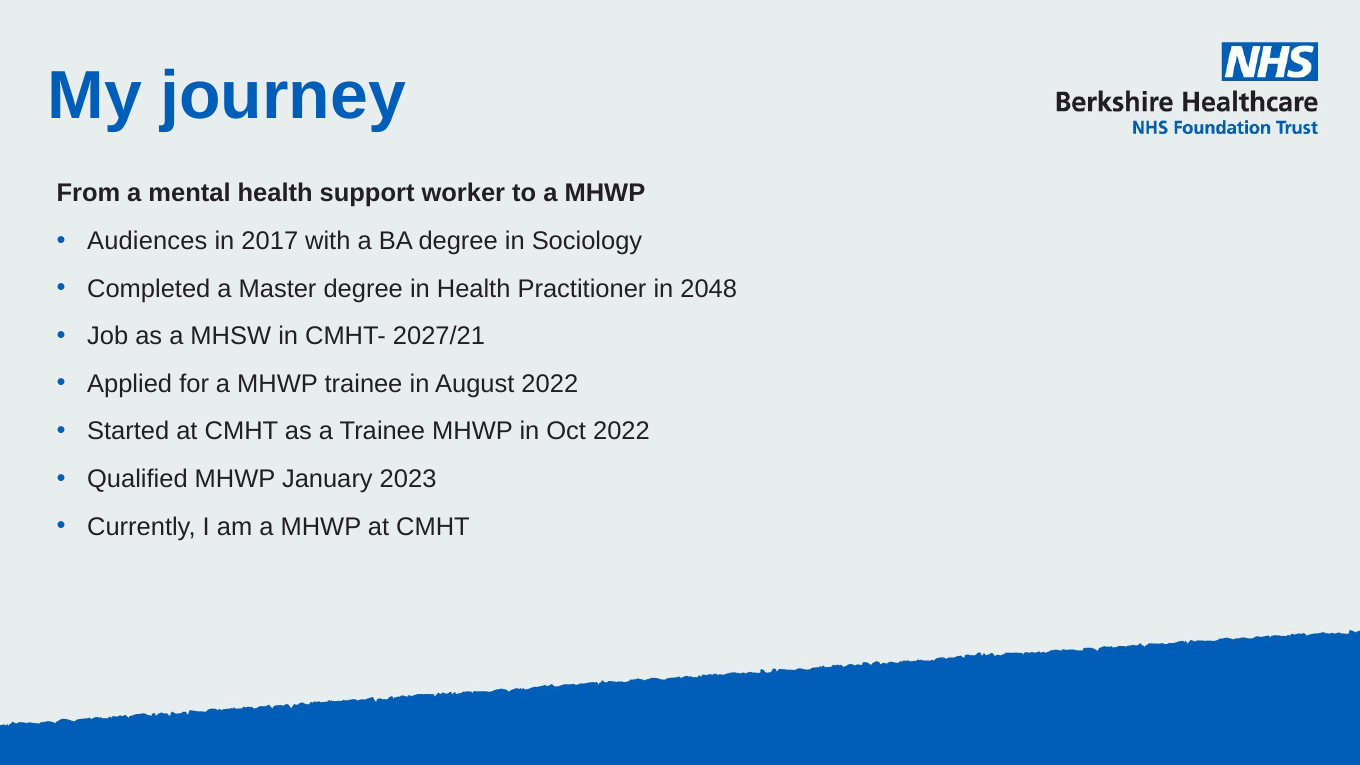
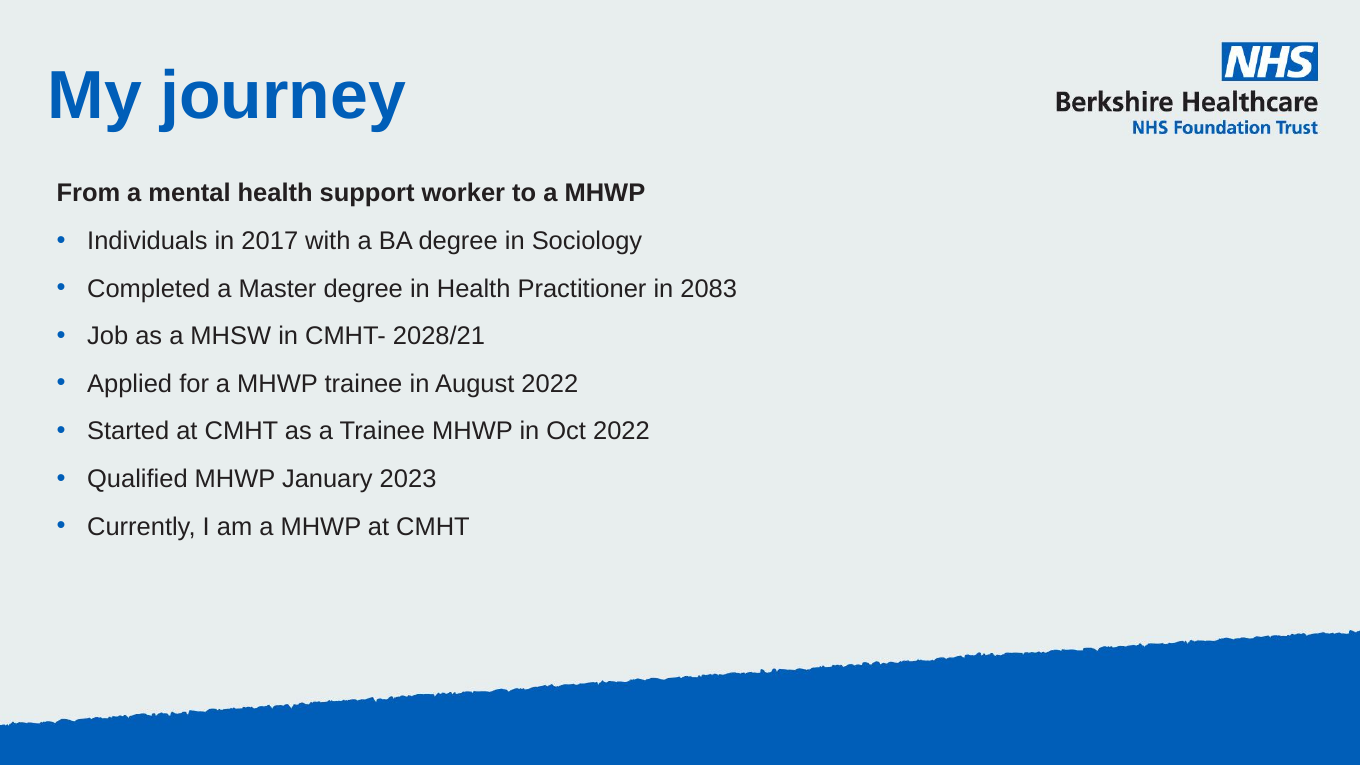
Audiences: Audiences -> Individuals
2048: 2048 -> 2083
2027/21: 2027/21 -> 2028/21
